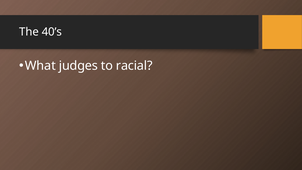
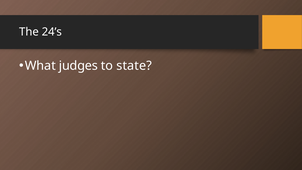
40’s: 40’s -> 24’s
racial: racial -> state
